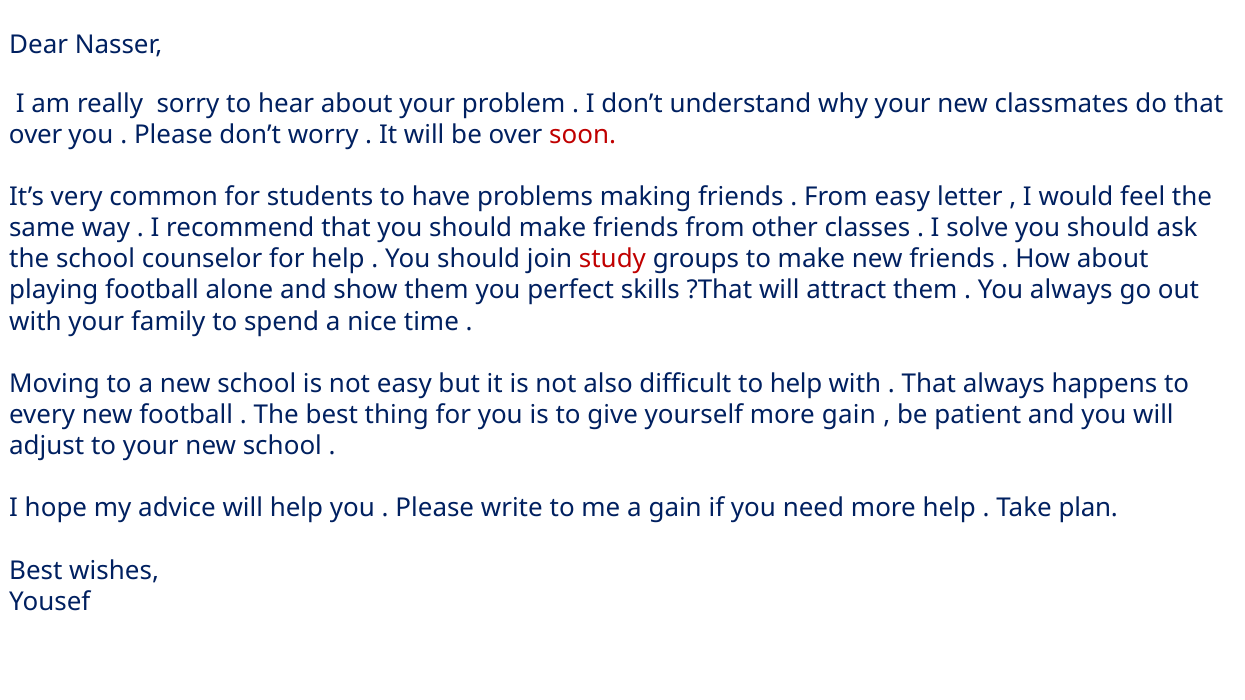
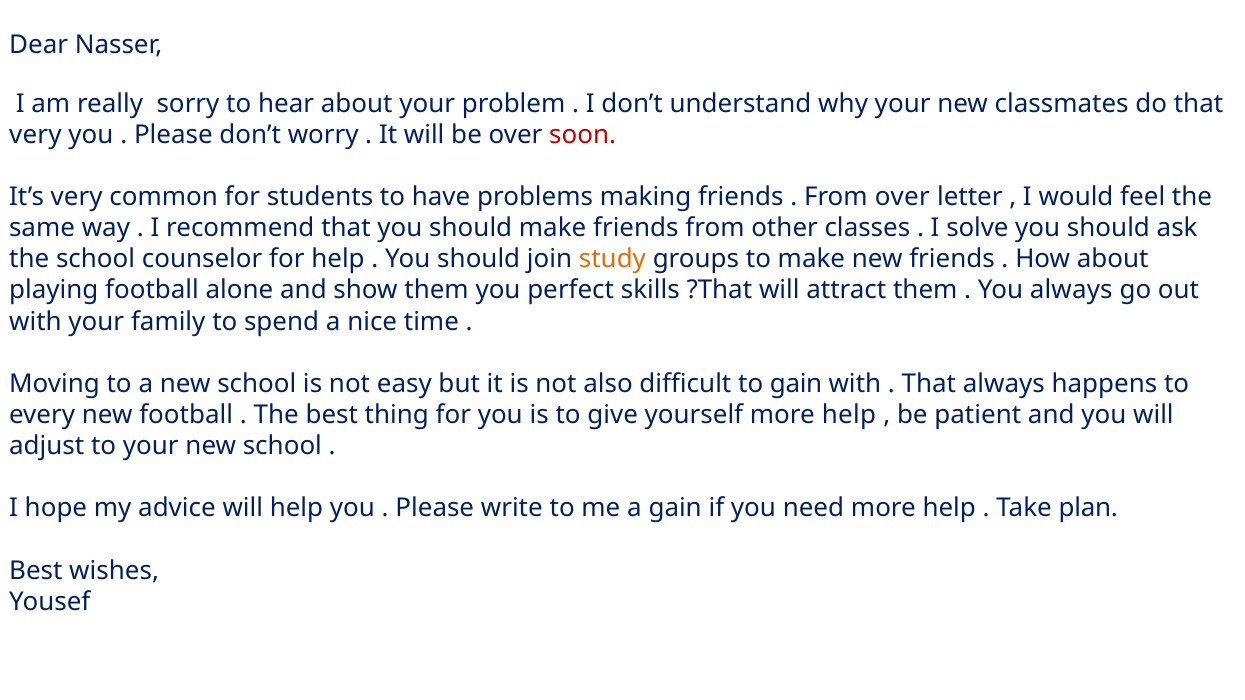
over at (36, 135): over -> very
From easy: easy -> over
study colour: red -> orange
to help: help -> gain
yourself more gain: gain -> help
